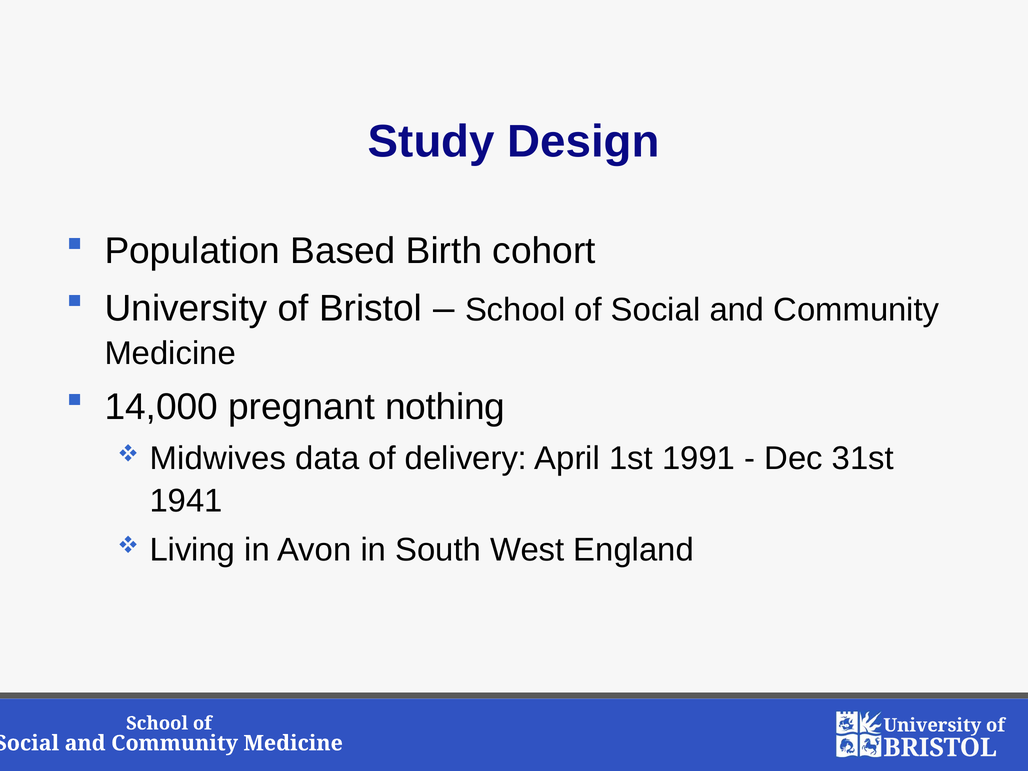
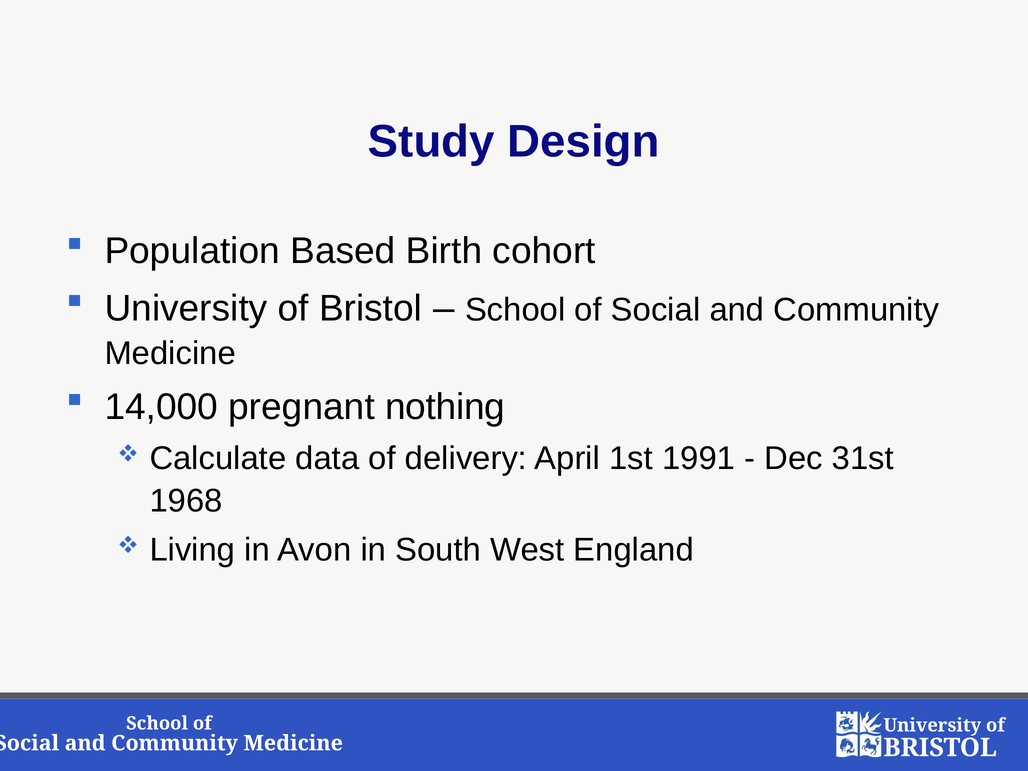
Midwives: Midwives -> Calculate
1941: 1941 -> 1968
